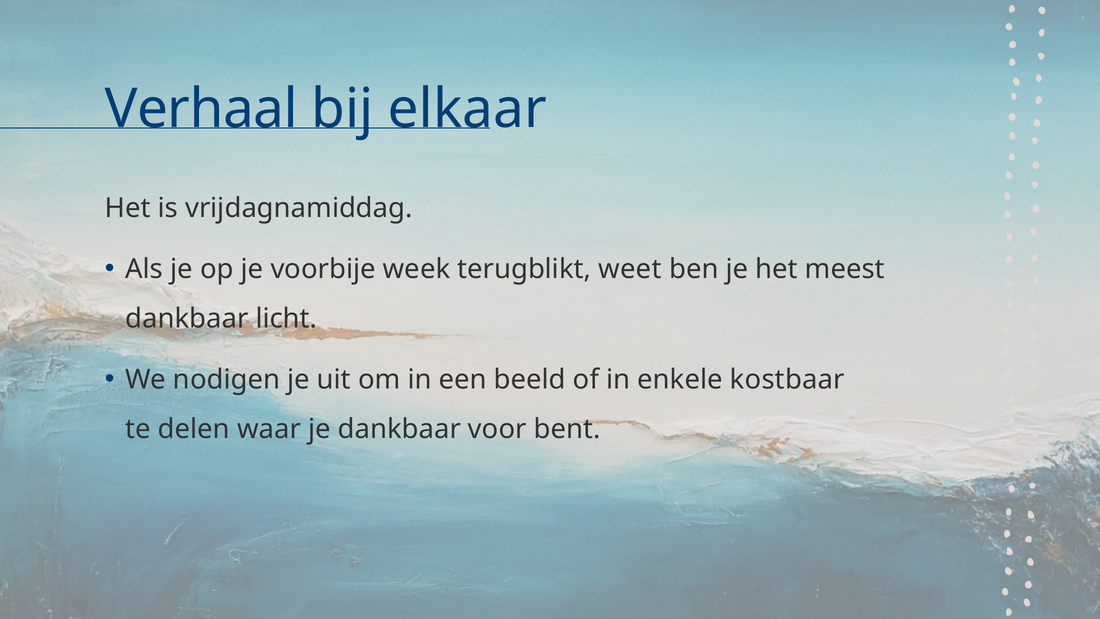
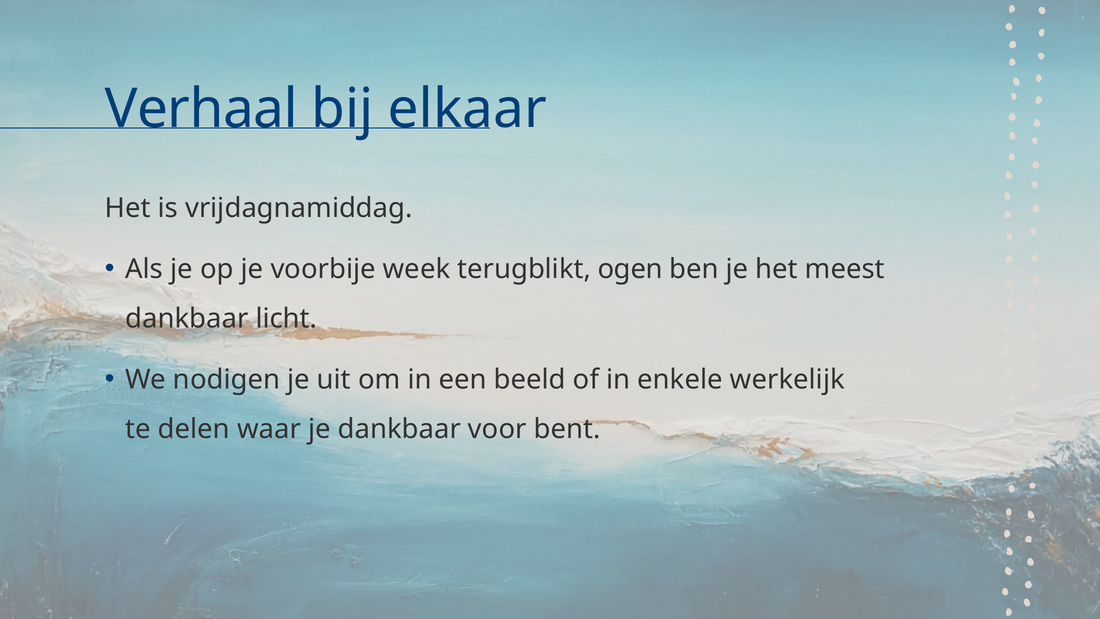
weet: weet -> ogen
kostbaar: kostbaar -> werkelijk
